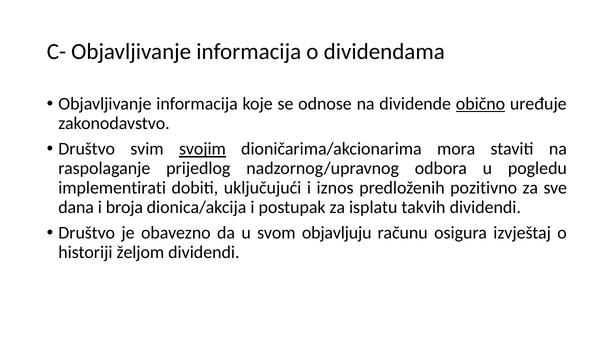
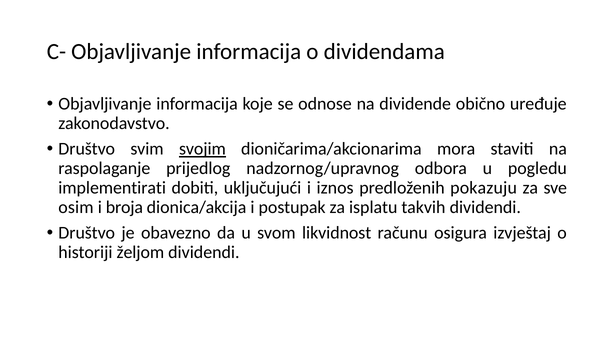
obično underline: present -> none
pozitivno: pozitivno -> pokazuju
dana: dana -> osim
objavljuju: objavljuju -> likvidnost
